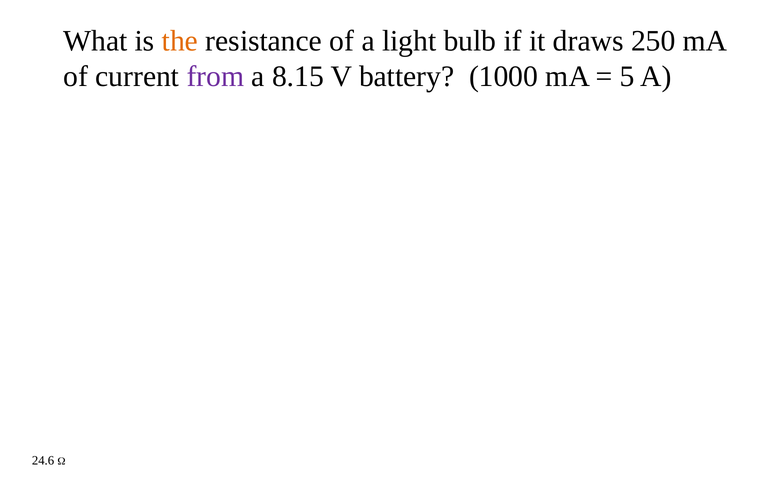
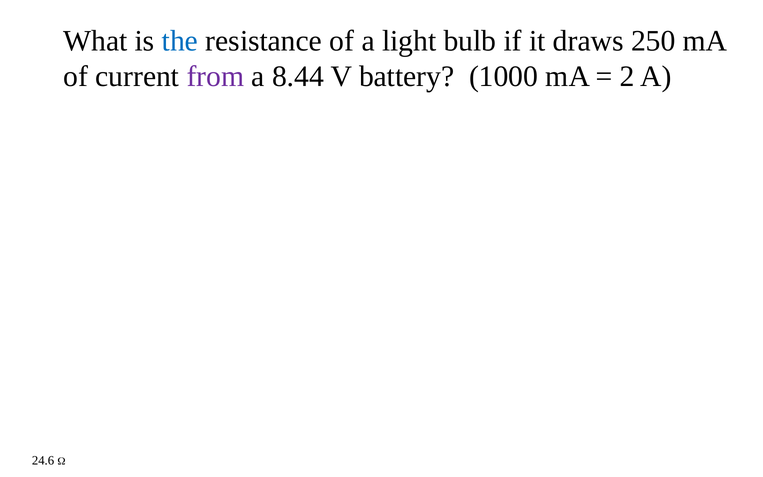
the colour: orange -> blue
8.15: 8.15 -> 8.44
5: 5 -> 2
